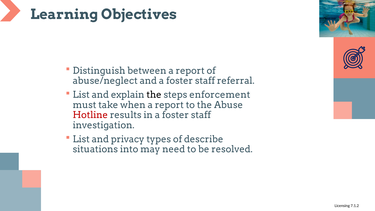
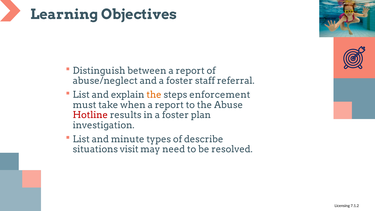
the at (154, 95) colour: black -> orange
in a foster staff: staff -> plan
privacy: privacy -> minute
into: into -> visit
